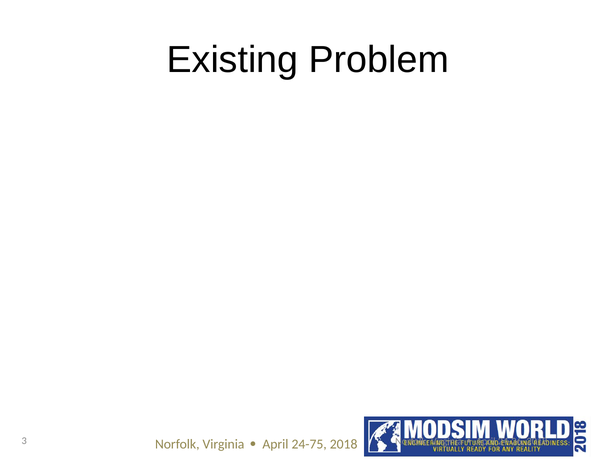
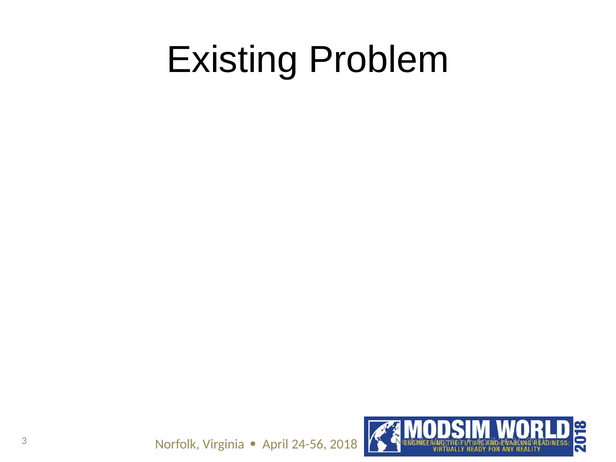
24-75: 24-75 -> 24-56
